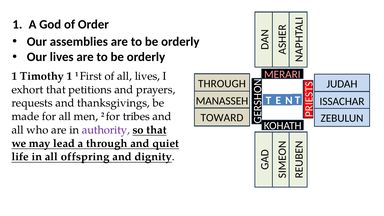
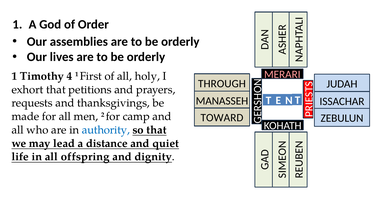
Timothy 1: 1 -> 4
all lives: lives -> holy
tribes: tribes -> camp
authority colour: purple -> blue
a through: through -> distance
